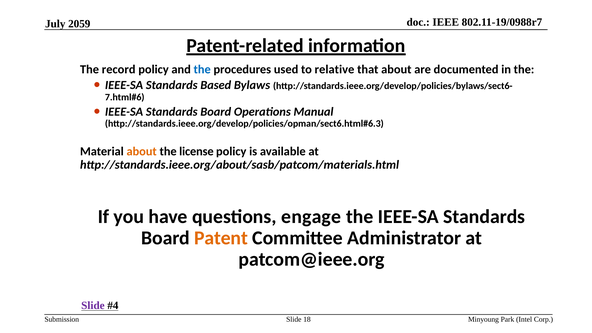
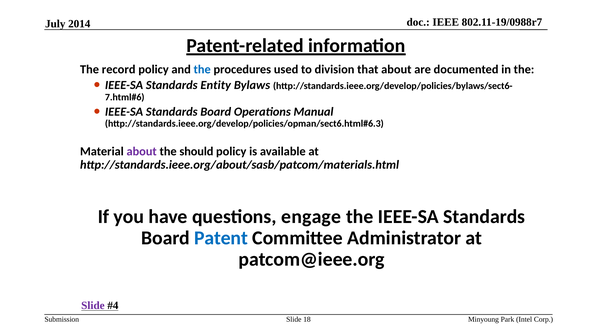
2059: 2059 -> 2014
relative: relative -> division
Based: Based -> Entity
about at (142, 151) colour: orange -> purple
license: license -> should
Patent colour: orange -> blue
